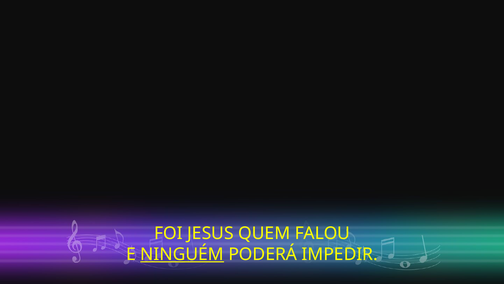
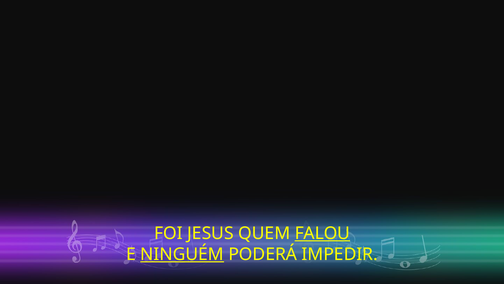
FALOU underline: none -> present
